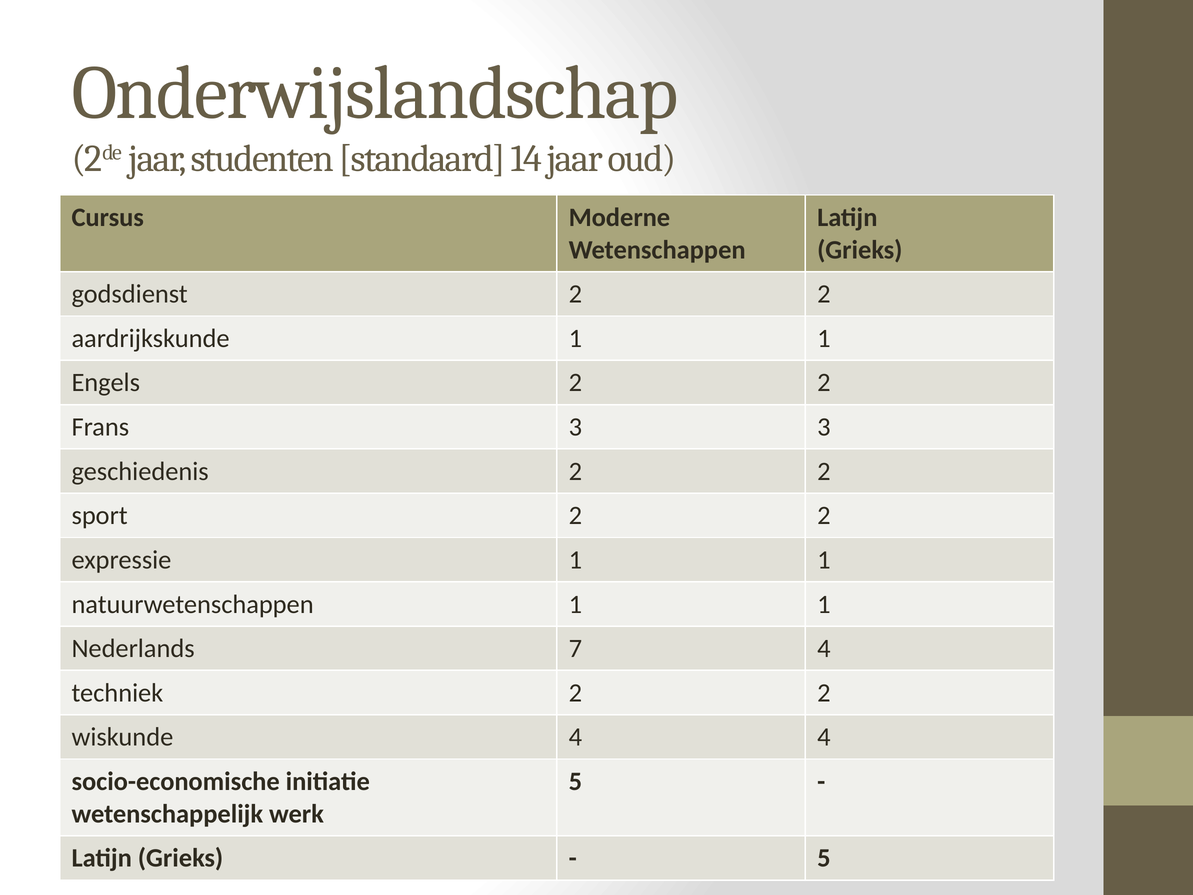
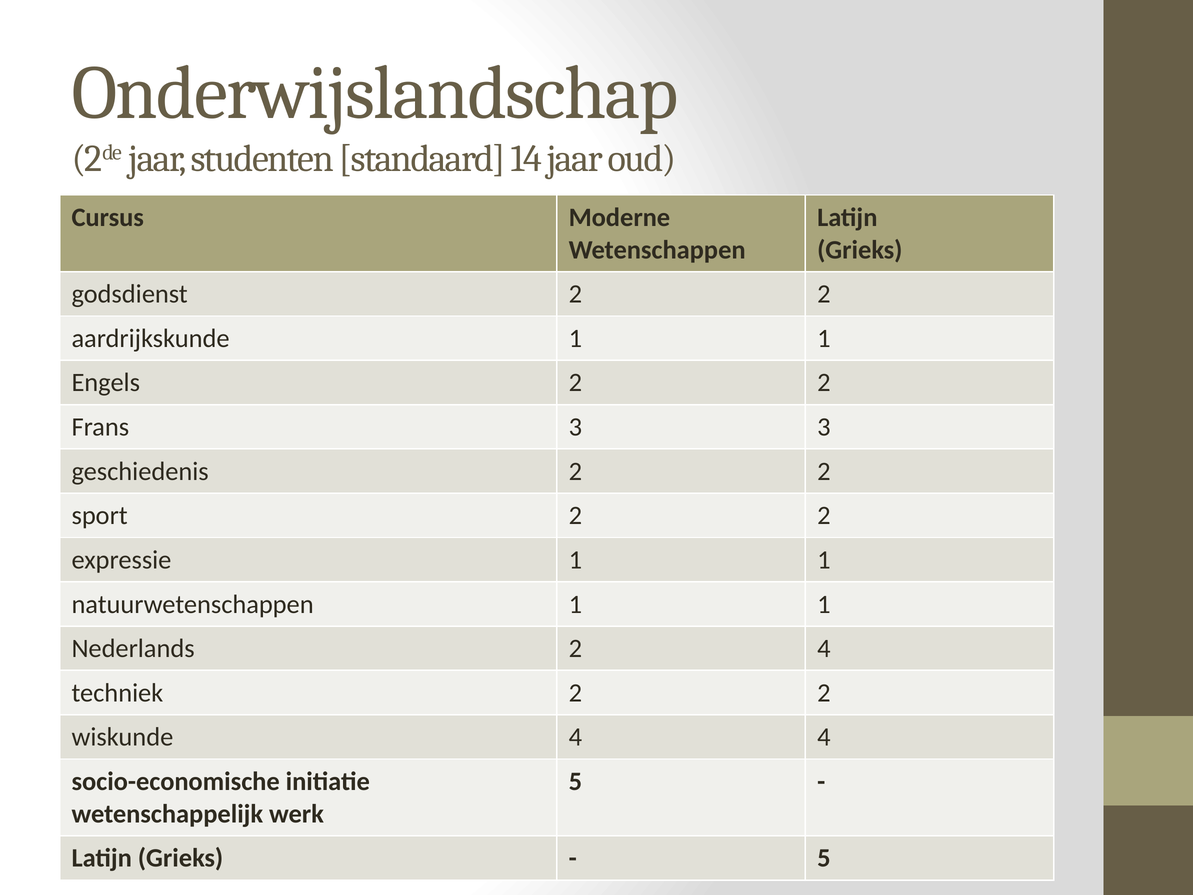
Nederlands 7: 7 -> 2
